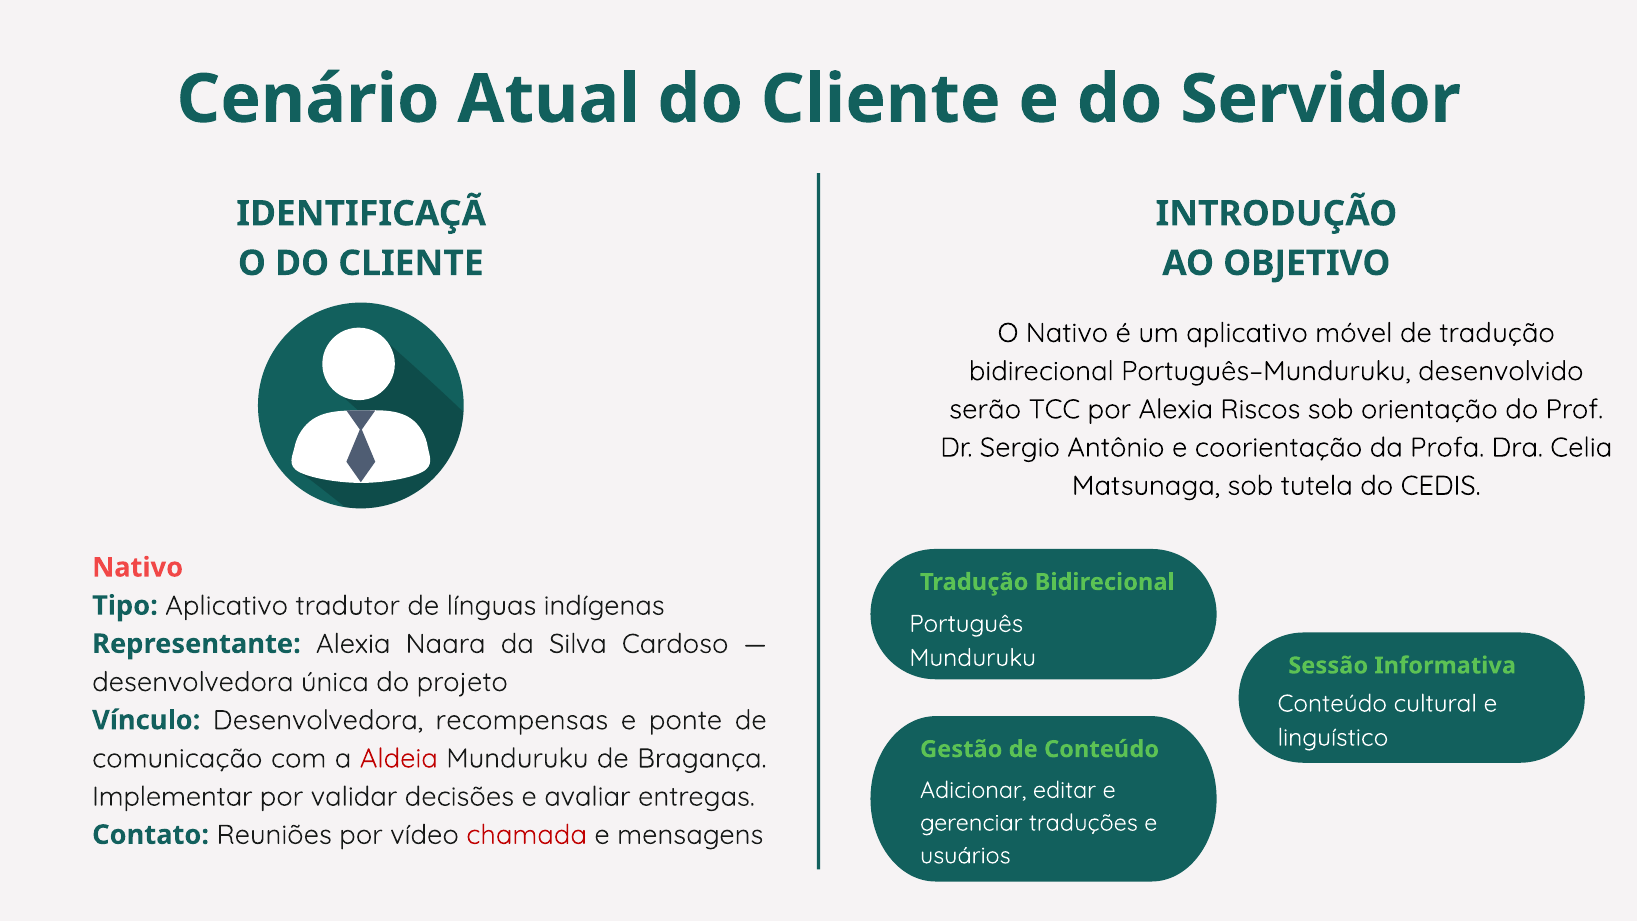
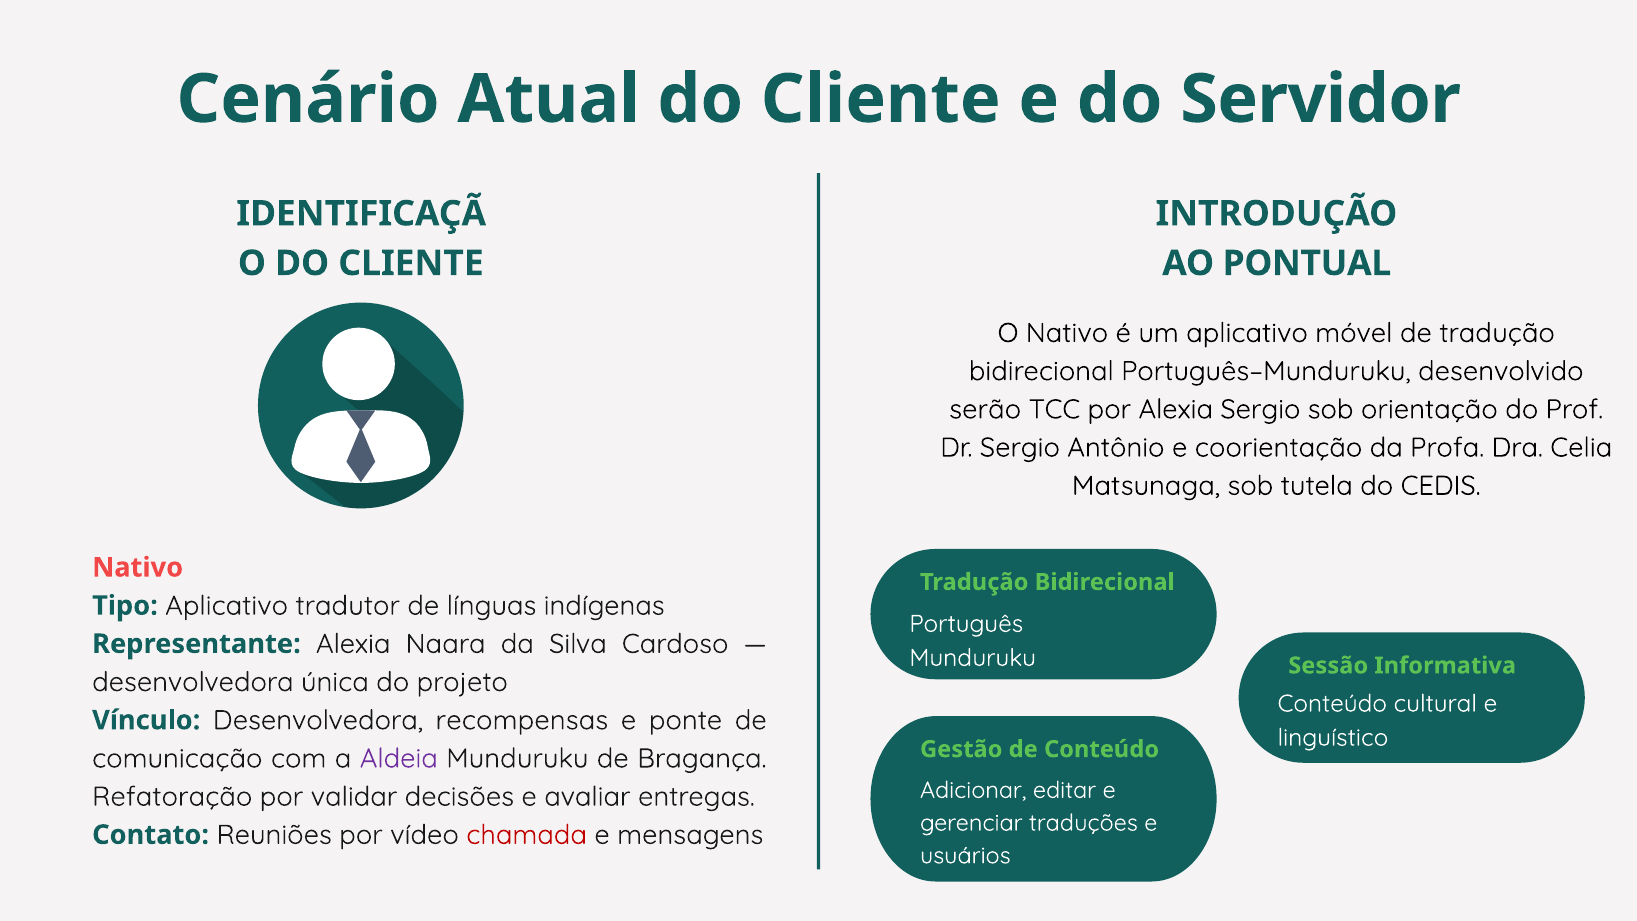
OBJETIVO: OBJETIVO -> PONTUAL
Alexia Riscos: Riscos -> Sergio
Aldeia colour: red -> purple
Implementar: Implementar -> Refatoração
